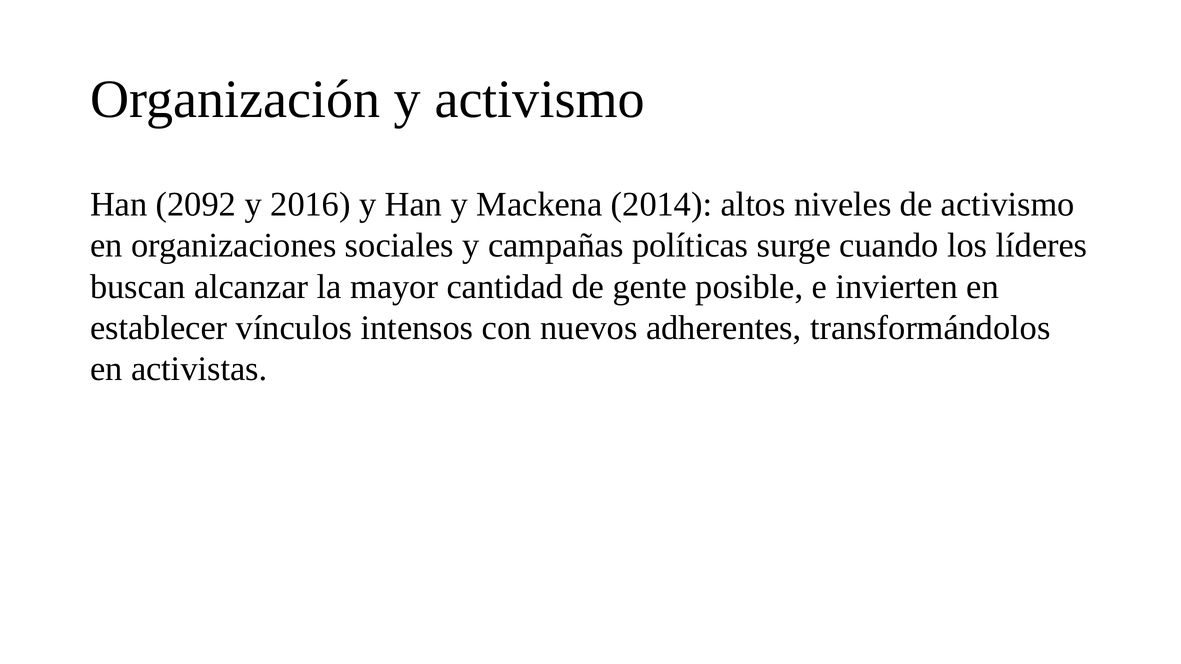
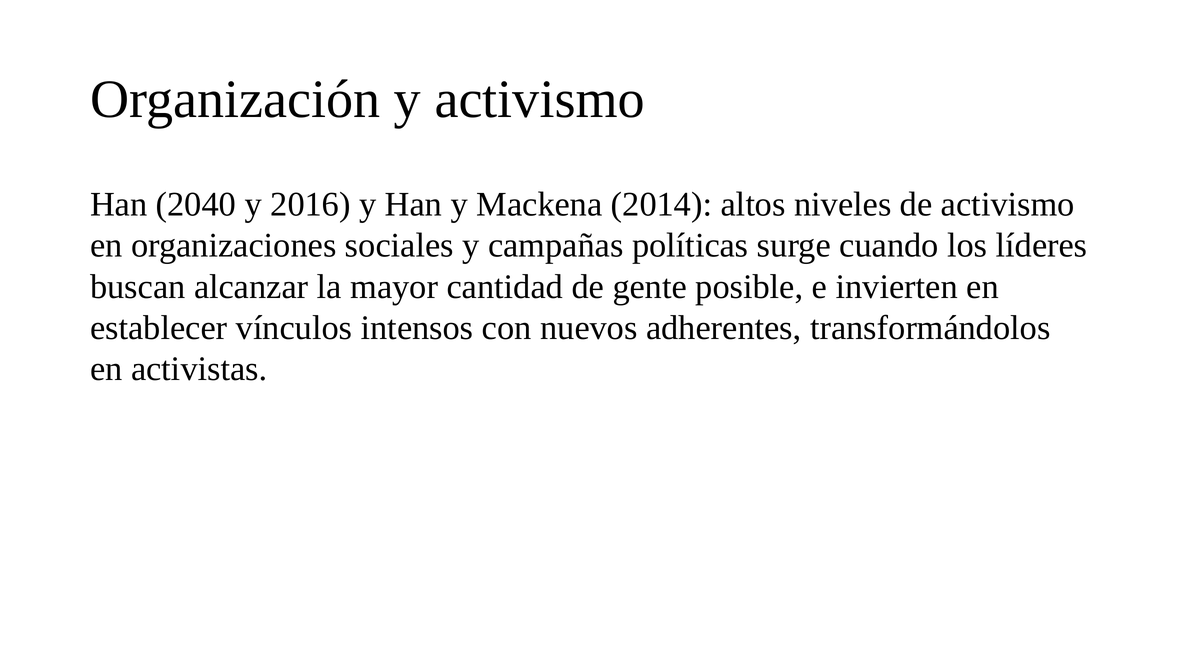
2092: 2092 -> 2040
